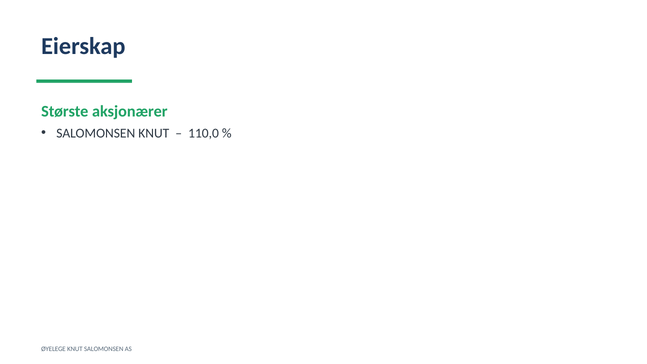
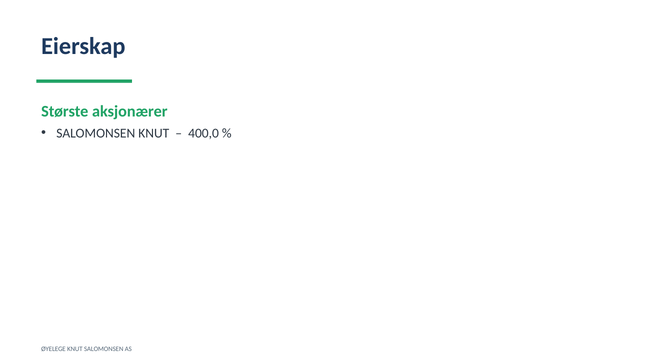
110,0: 110,0 -> 400,0
